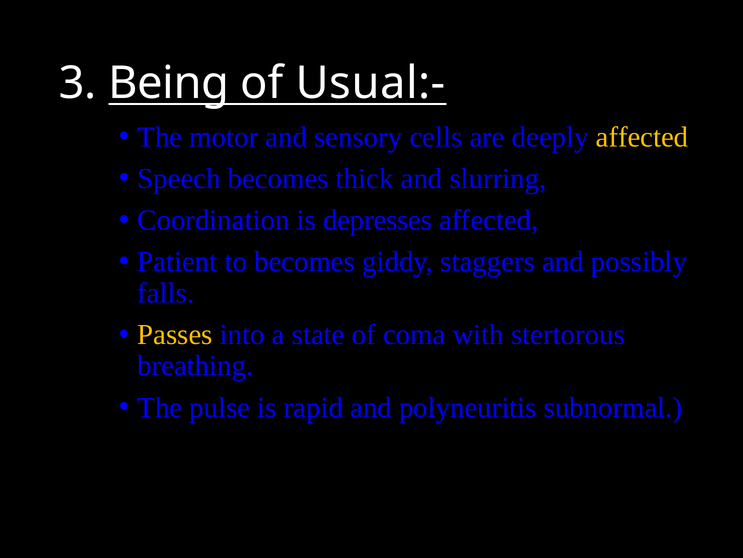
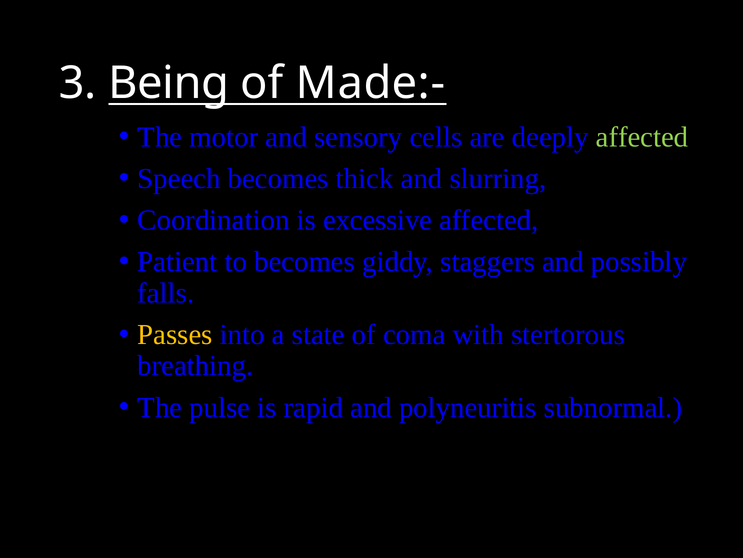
Usual:-: Usual:- -> Made:-
affected at (642, 137) colour: yellow -> light green
depresses: depresses -> excessive
